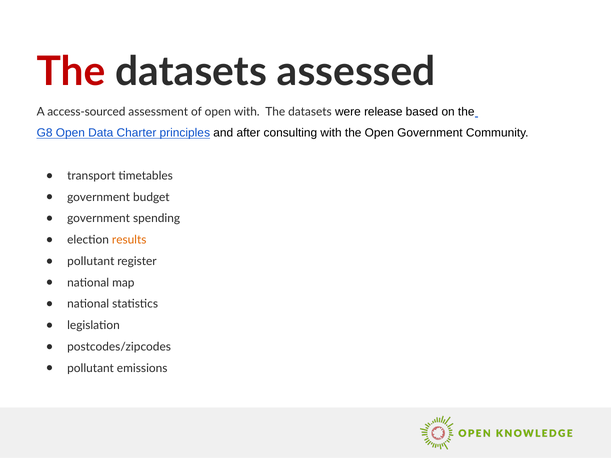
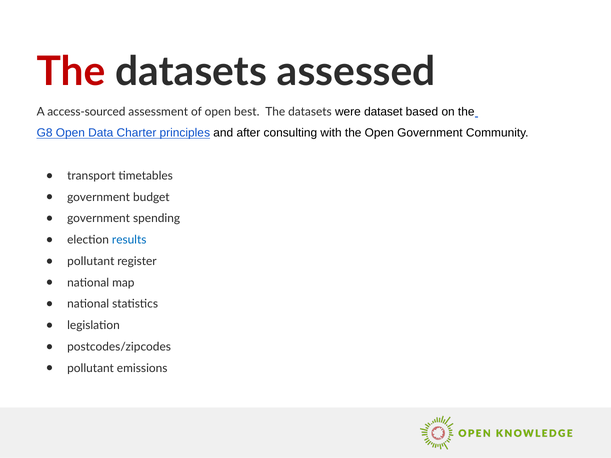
open with: with -> best
release: release -> dataset
results colour: orange -> blue
